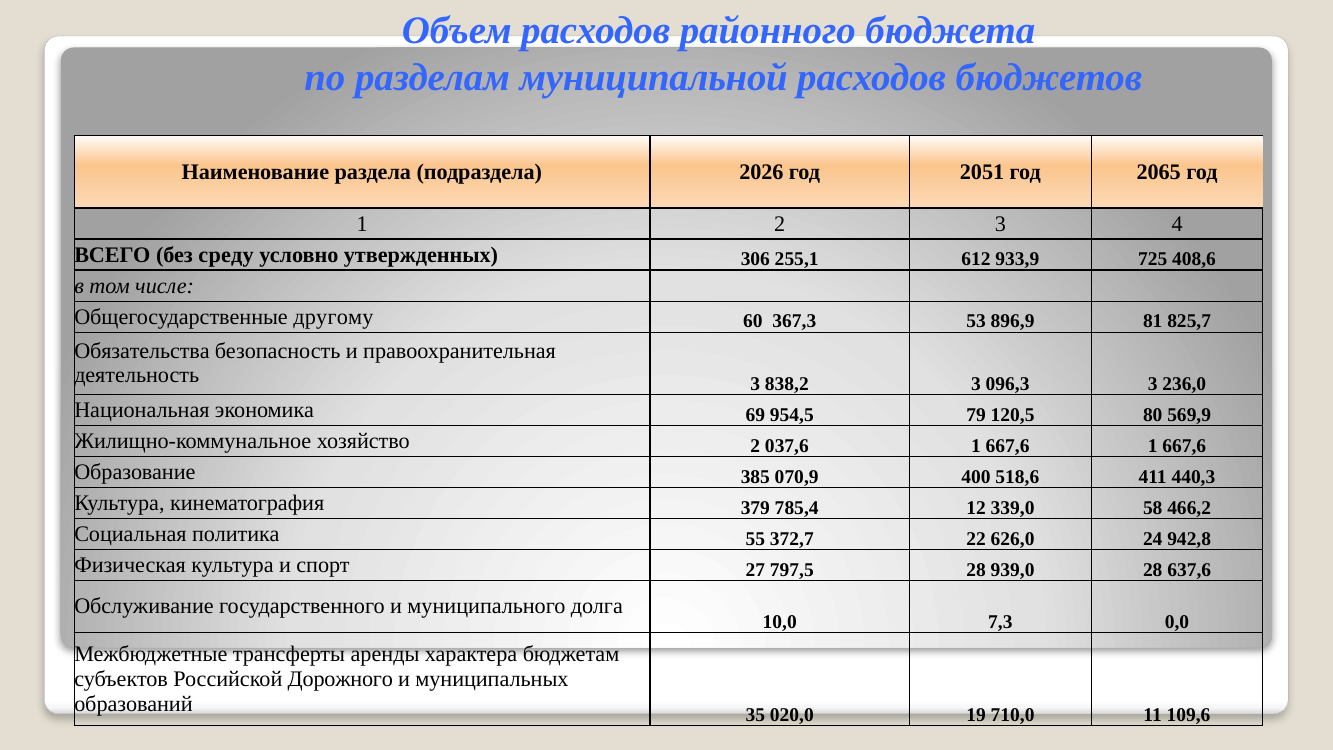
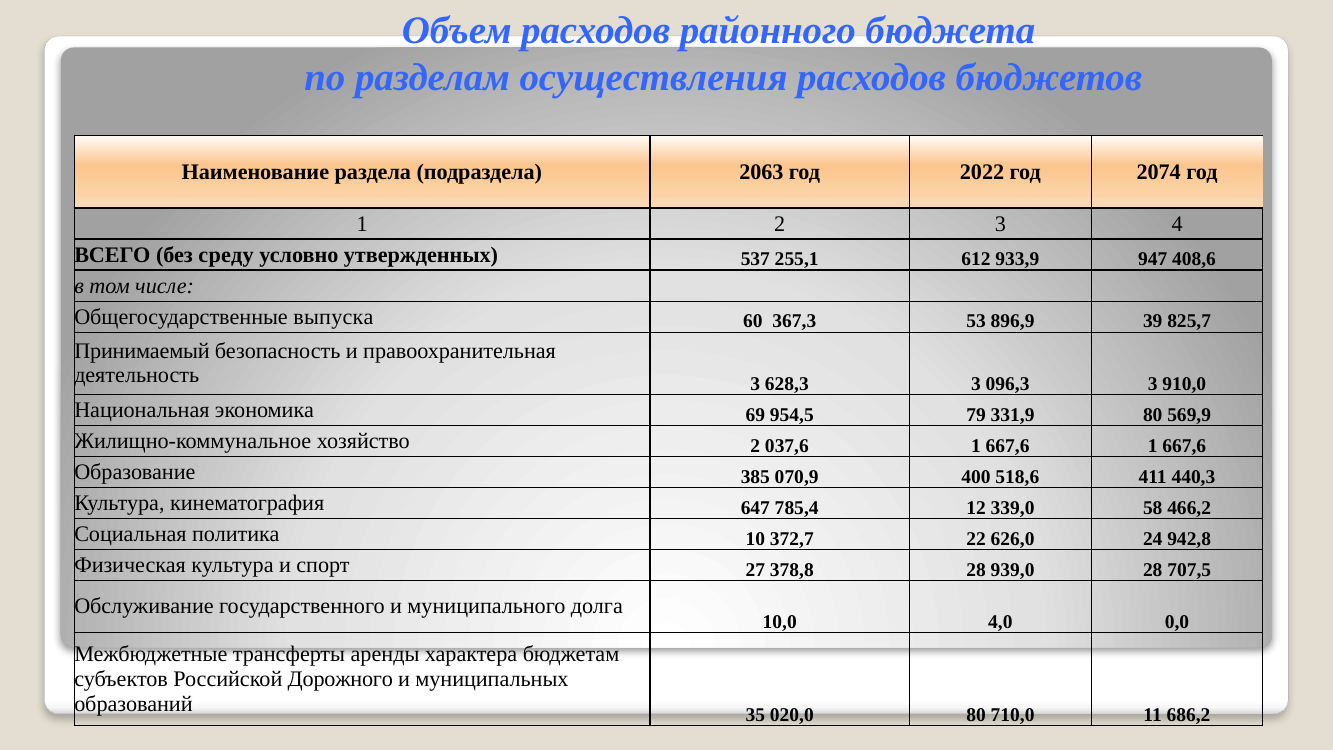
муниципальной: муниципальной -> осуществления
2026: 2026 -> 2063
2051: 2051 -> 2022
2065: 2065 -> 2074
306: 306 -> 537
725: 725 -> 947
другому: другому -> выпуска
81: 81 -> 39
Обязательства: Обязательства -> Принимаемый
838,2: 838,2 -> 628,3
236,0: 236,0 -> 910,0
120,5: 120,5 -> 331,9
379: 379 -> 647
55: 55 -> 10
797,5: 797,5 -> 378,8
637,6: 637,6 -> 707,5
7,3: 7,3 -> 4,0
020,0 19: 19 -> 80
109,6: 109,6 -> 686,2
